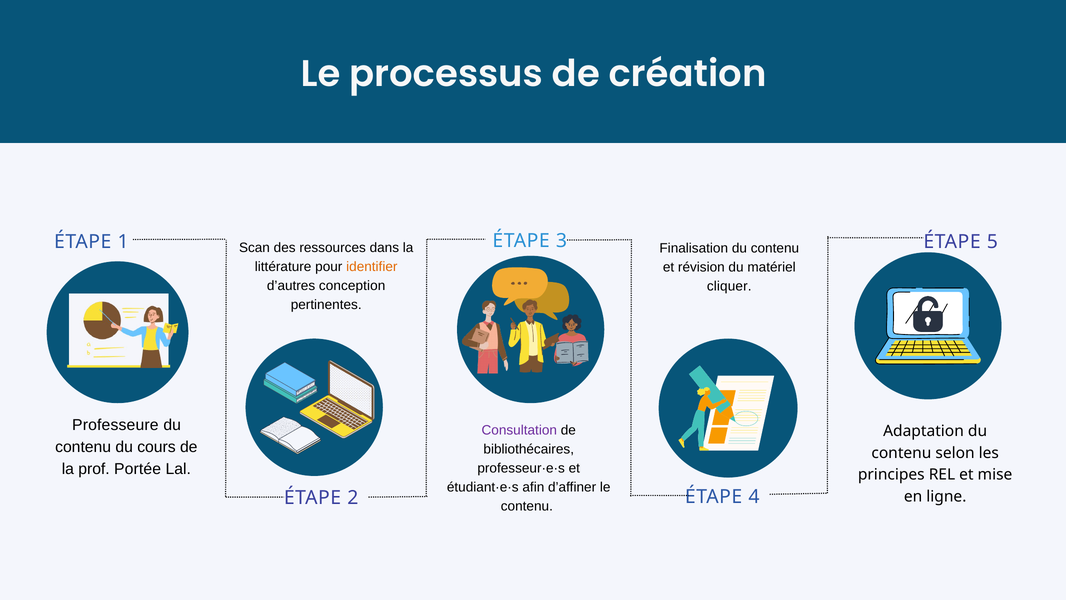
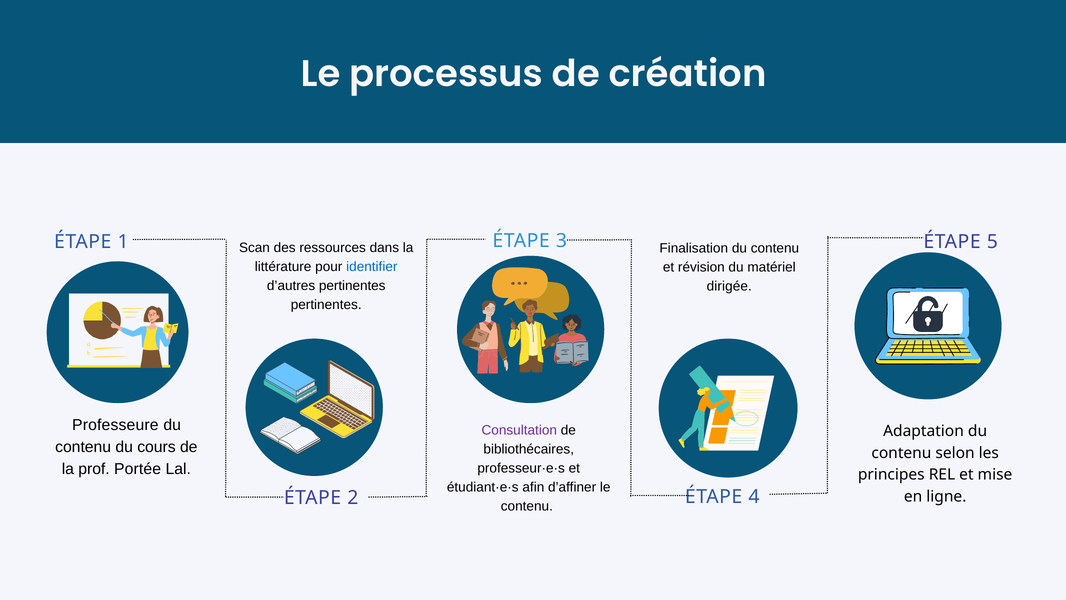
identifier colour: orange -> blue
d’autres conception: conception -> pertinentes
cliquer: cliquer -> dirigée
